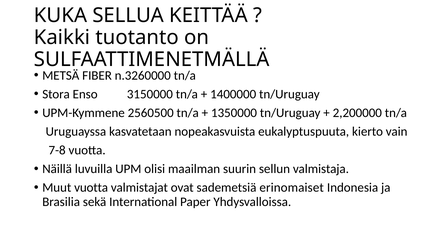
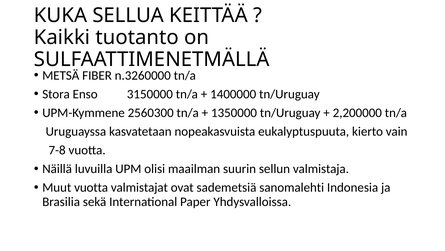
2560500: 2560500 -> 2560300
erinomaiset: erinomaiset -> sanomalehti
